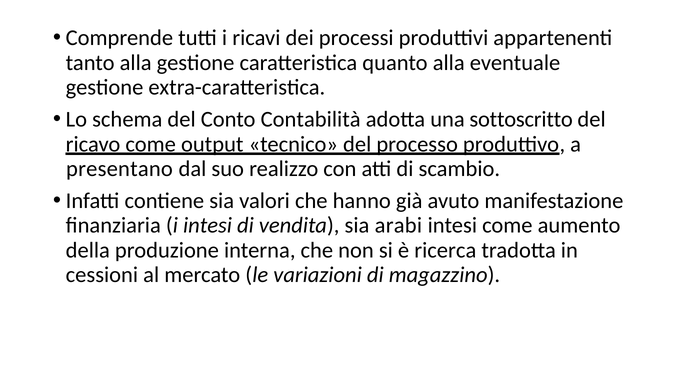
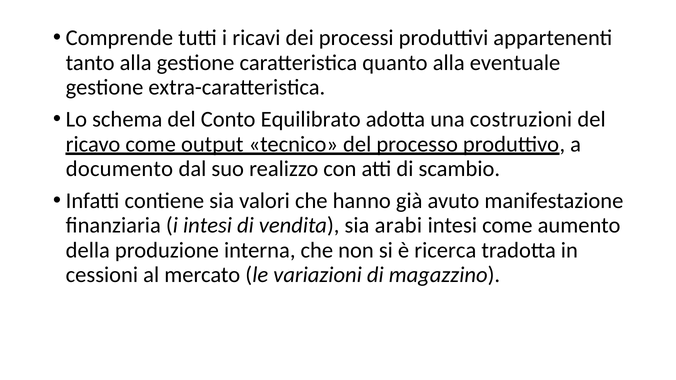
Contabilità: Contabilità -> Equilibrato
sottoscritto: sottoscritto -> costruzioni
presentano: presentano -> documento
